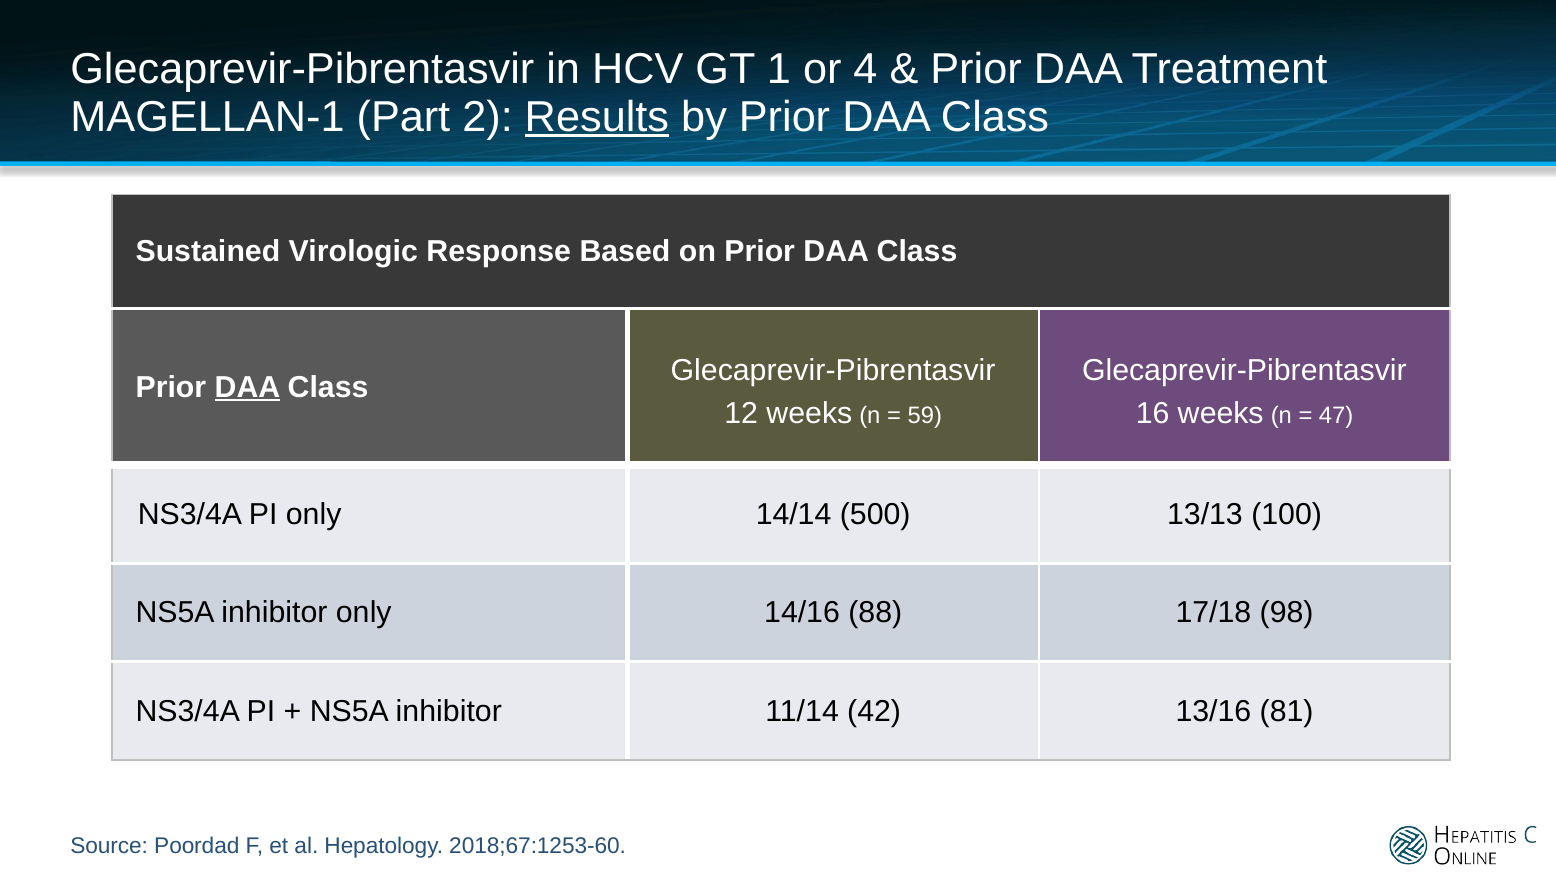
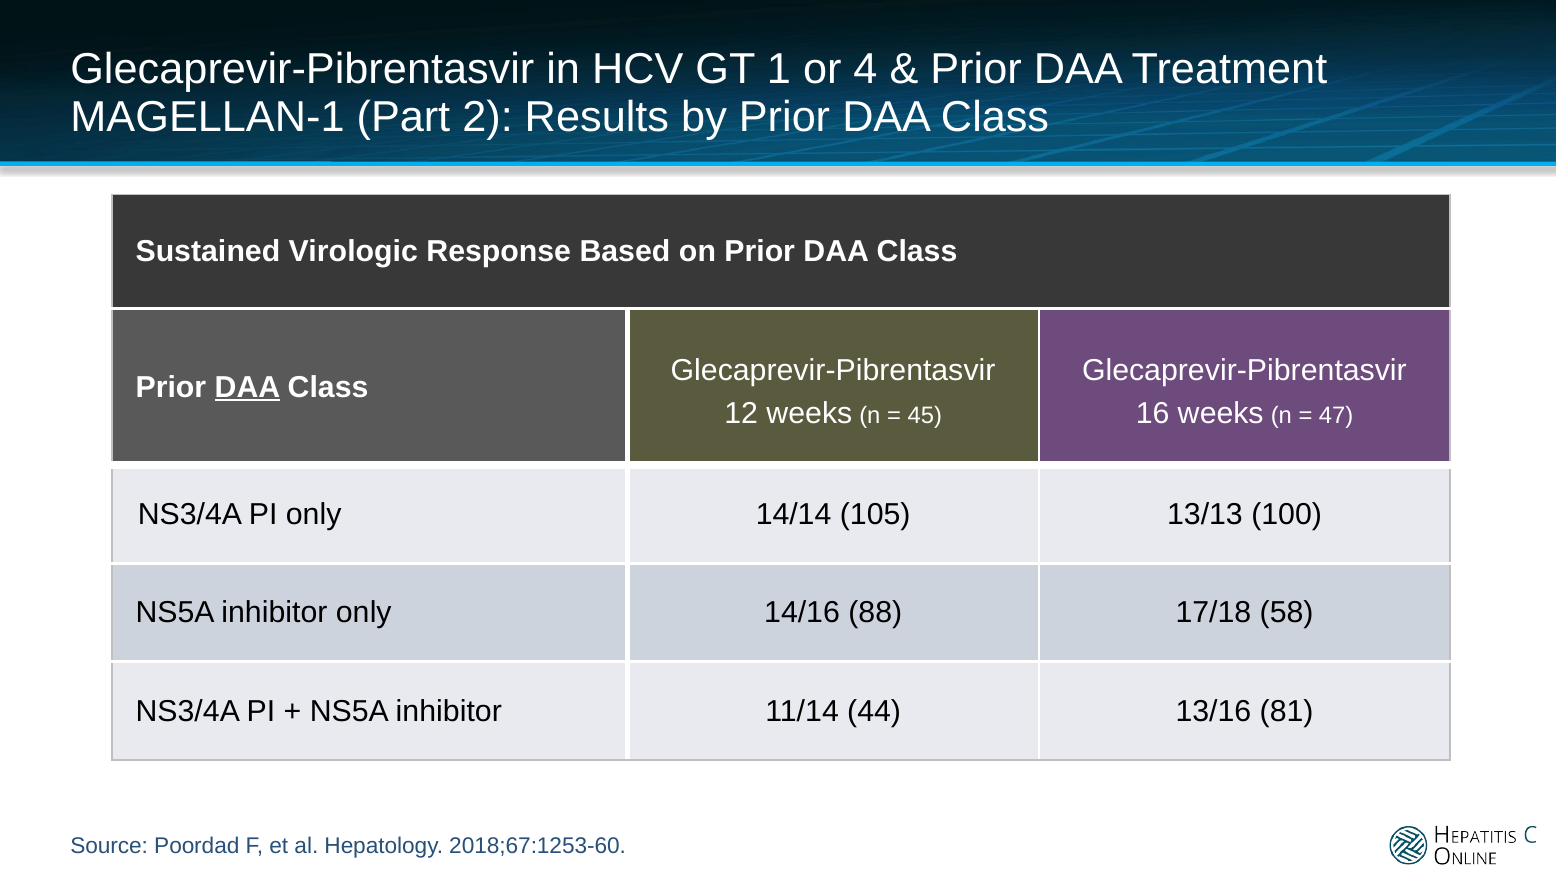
Results underline: present -> none
59: 59 -> 45
500: 500 -> 105
98: 98 -> 58
42: 42 -> 44
